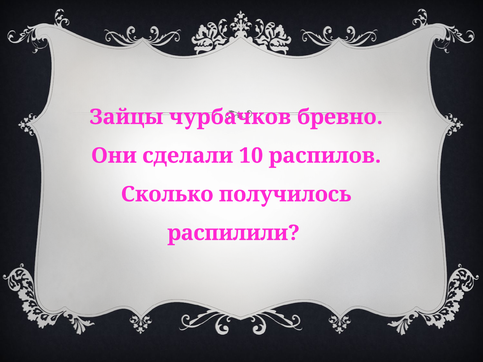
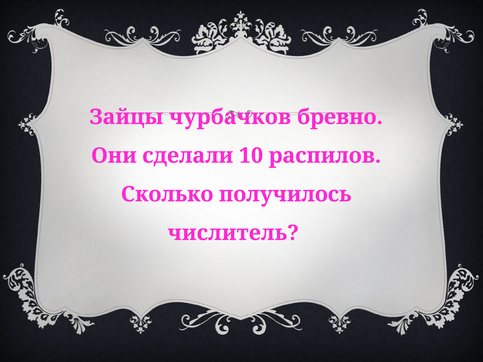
распилили: распилили -> числитель
